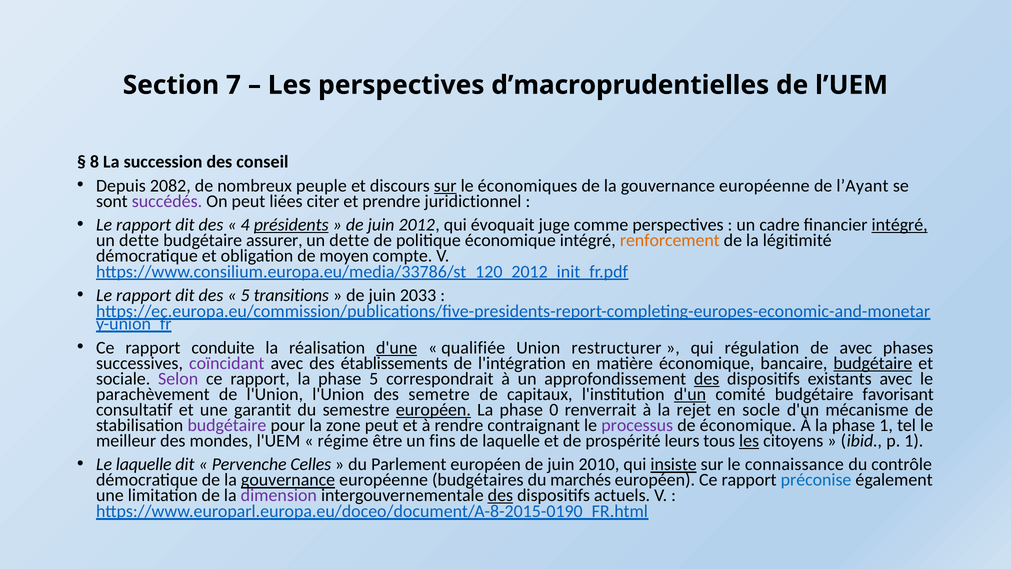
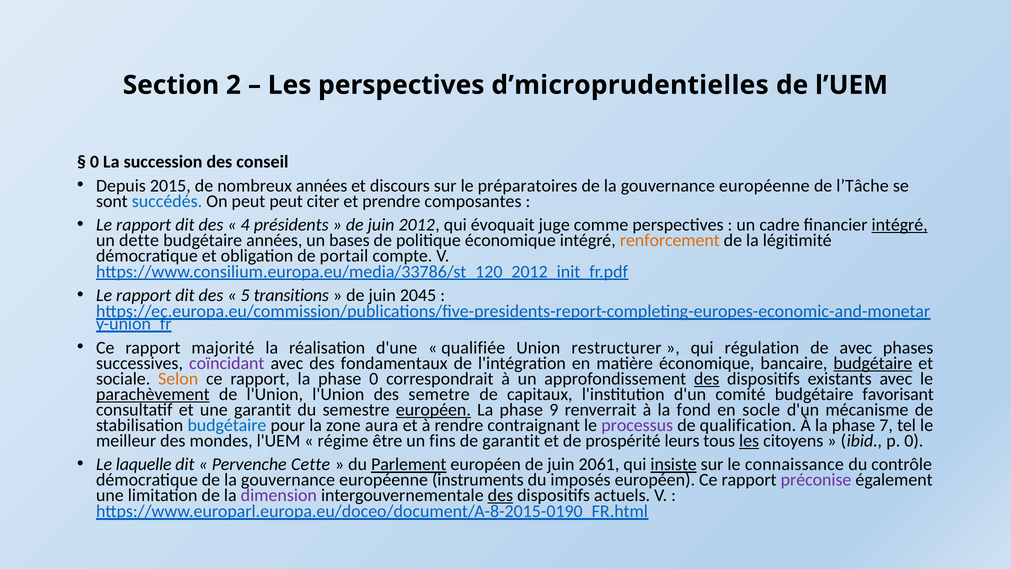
7: 7 -> 2
d’macroprudentielles: d’macroprudentielles -> d’microprudentielles
8 at (95, 162): 8 -> 0
2082: 2082 -> 2015
nombreux peuple: peuple -> années
sur at (445, 186) underline: present -> none
économiques: économiques -> préparatoires
l’Ayant: l’Ayant -> l’Tâche
succédés colour: purple -> blue
peut liées: liées -> peut
juridictionnel: juridictionnel -> composantes
présidents underline: present -> none
budgétaire assurer: assurer -> années
dette at (349, 240): dette -> bases
moyen: moyen -> portail
2033: 2033 -> 2045
conduite: conduite -> majorité
d'une underline: present -> none
établissements: établissements -> fondamentaux
Selon colour: purple -> orange
phase 5: 5 -> 0
parachèvement underline: none -> present
d'un at (690, 394) underline: present -> none
0: 0 -> 9
rejet: rejet -> fond
budgétaire at (227, 425) colour: purple -> blue
zone peut: peut -> aura
de économique: économique -> qualification
phase 1: 1 -> 7
de laquelle: laquelle -> garantit
p 1: 1 -> 0
Celles: Celles -> Cette
Parlement underline: none -> present
2010: 2010 -> 2061
gouvernance at (288, 480) underline: present -> none
budgétaires: budgétaires -> instruments
marchés: marchés -> imposés
préconise colour: blue -> purple
